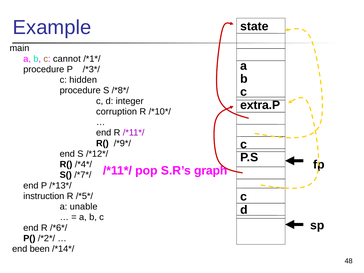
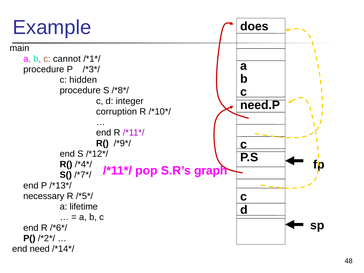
state: state -> does
extra.P: extra.P -> need.P
instruction: instruction -> necessary
unable: unable -> lifetime
been: been -> need
